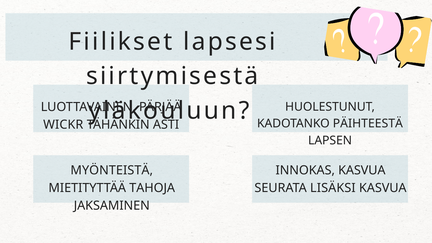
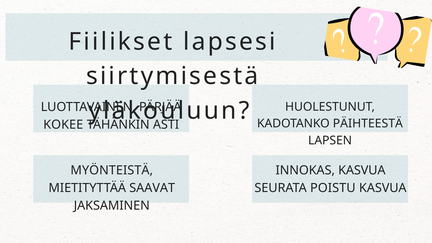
WICKR: WICKR -> KOKEE
TAHOJA: TAHOJA -> SAAVAT
LISÄKSI: LISÄKSI -> POISTU
